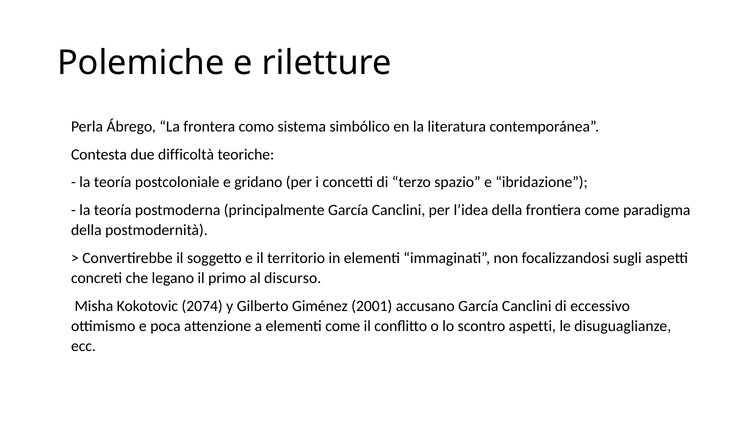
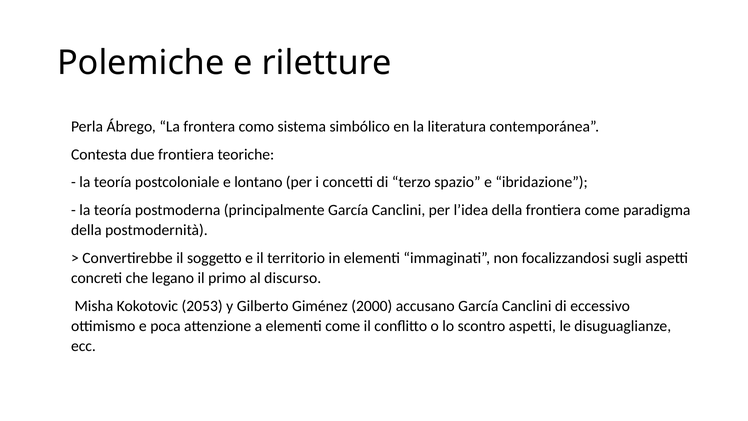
due difficoltà: difficoltà -> frontiera
gridano: gridano -> lontano
2074: 2074 -> 2053
2001: 2001 -> 2000
